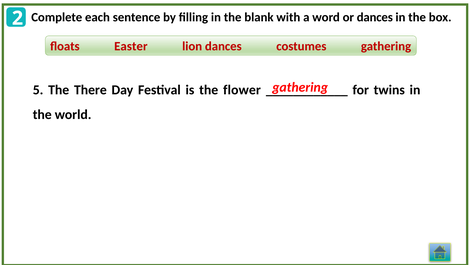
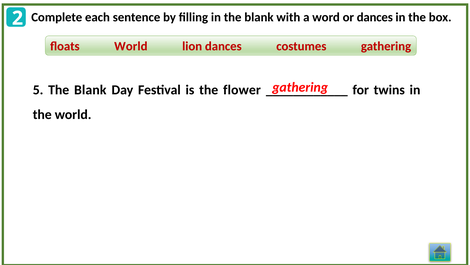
floats Easter: Easter -> World
5 The There: There -> Blank
